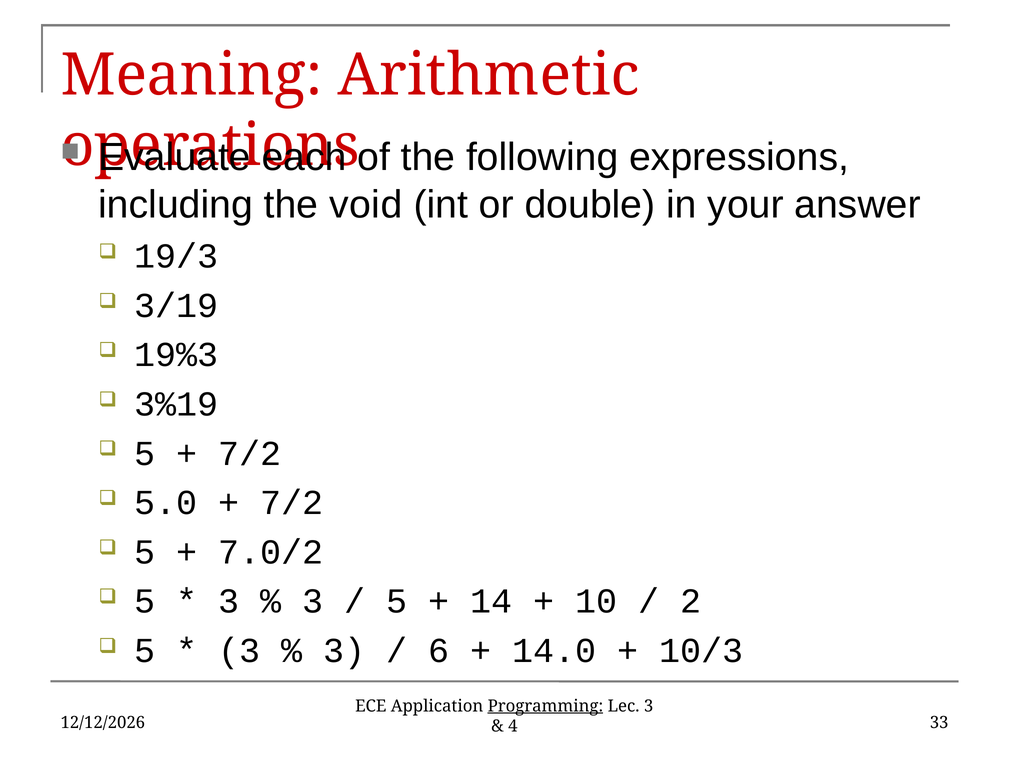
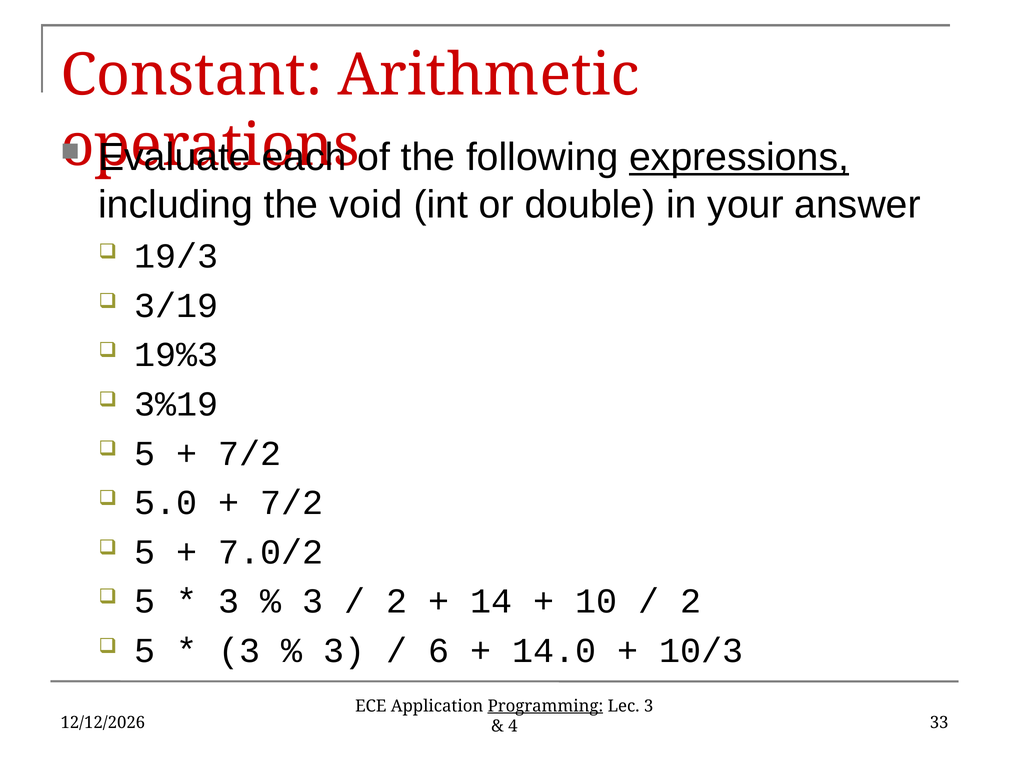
Meaning: Meaning -> Constant
expressions underline: none -> present
5 at (397, 601): 5 -> 2
